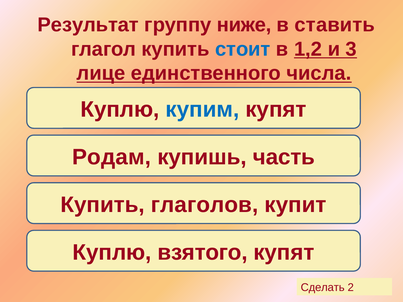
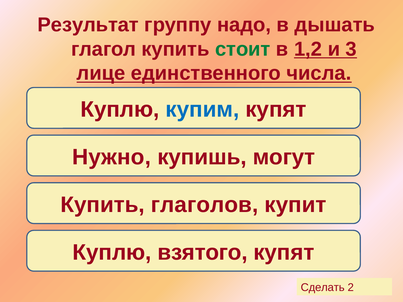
ниже: ниже -> надо
ставить: ставить -> дышать
стоит colour: blue -> green
Родам: Родам -> Нужно
часть: часть -> могут
